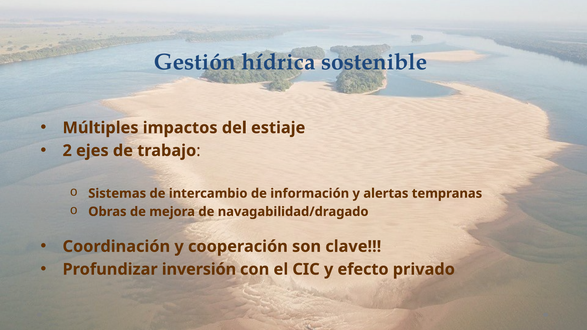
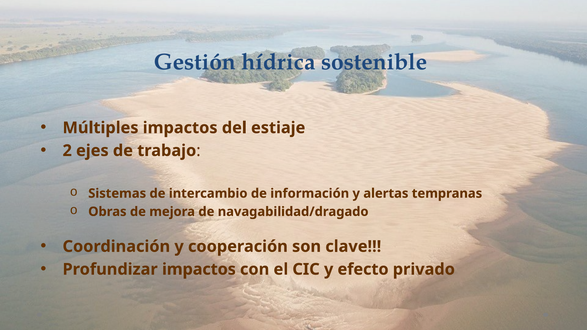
Profundizar inversión: inversión -> impactos
